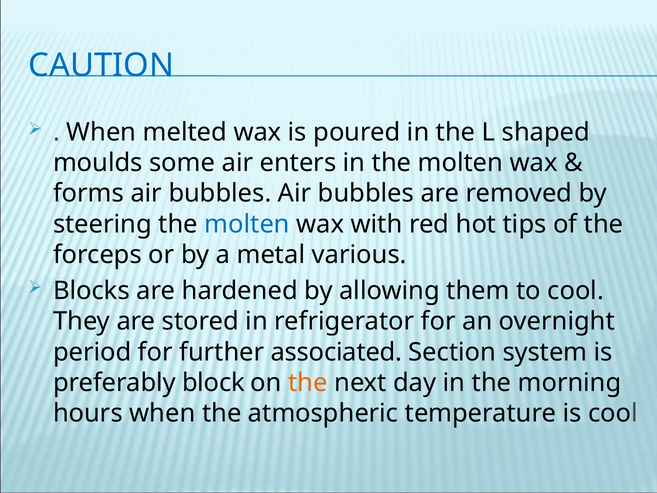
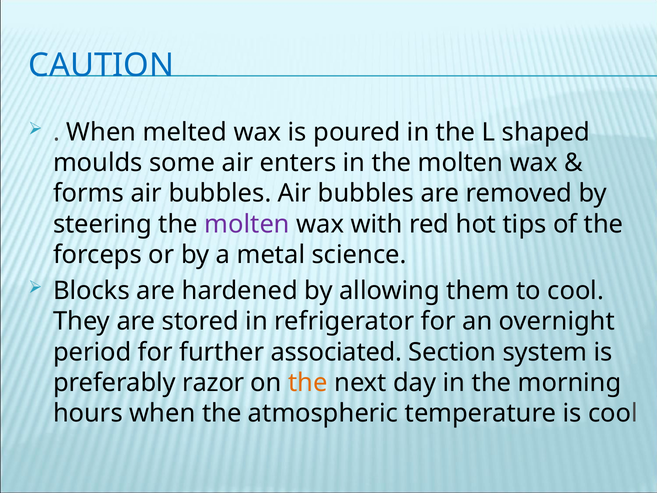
molten at (247, 224) colour: blue -> purple
various: various -> science
block: block -> razor
